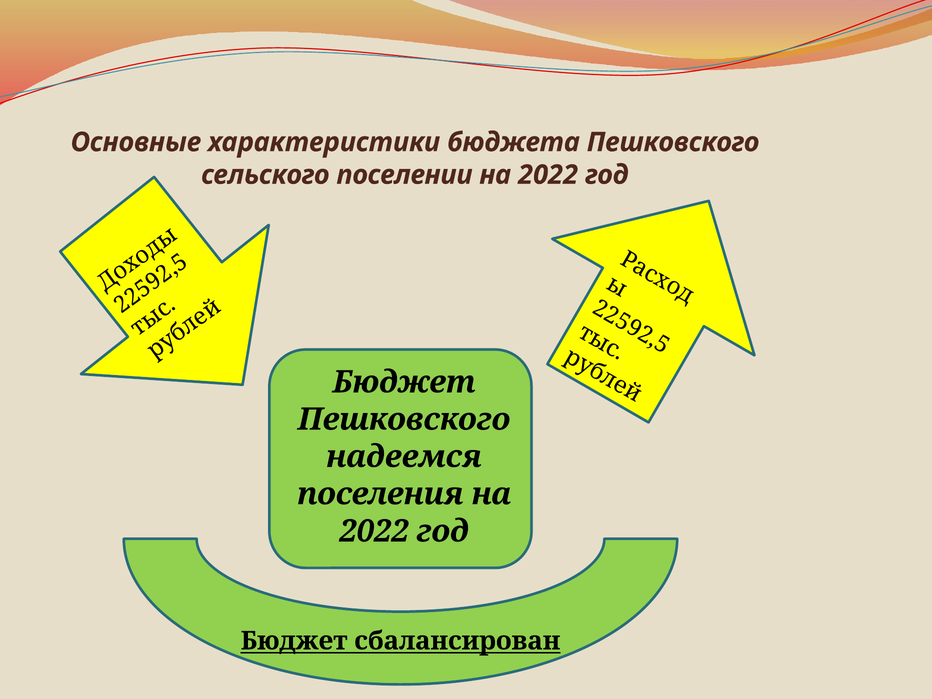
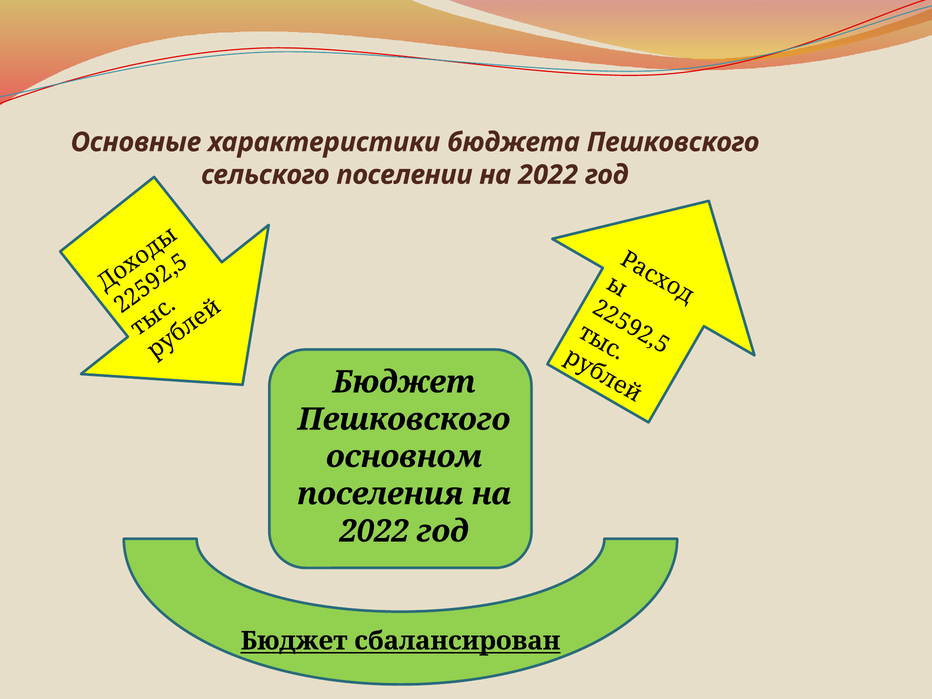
надеемся: надеемся -> основном
